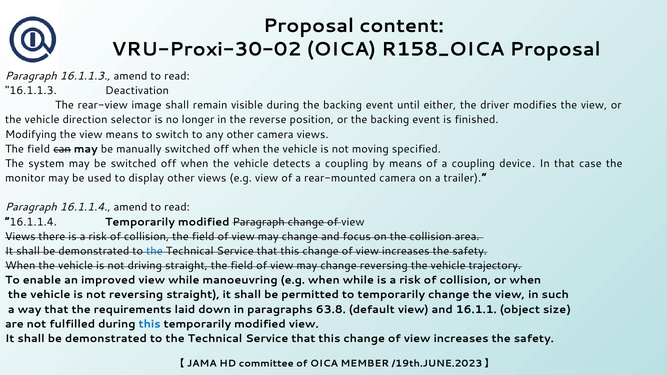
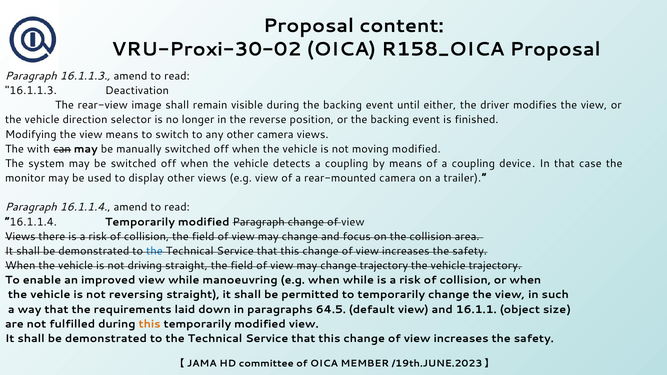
field at (38, 149): field -> with
moving specified: specified -> modified
change reversing: reversing -> trajectory
63.8: 63.8 -> 64.5
this at (150, 324) colour: blue -> orange
